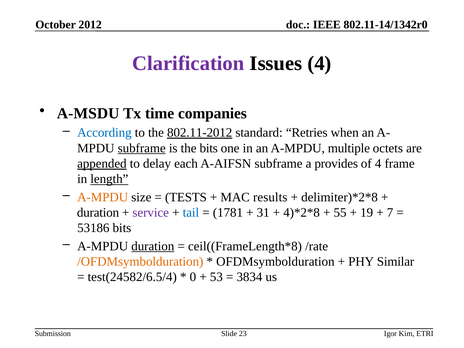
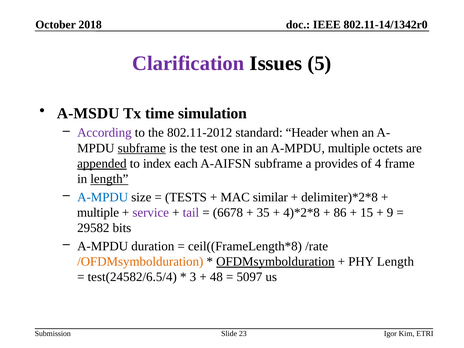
2012: 2012 -> 2018
Issues 4: 4 -> 5
companies: companies -> simulation
According colour: blue -> purple
802.11-2012 underline: present -> none
Retries: Retries -> Header
the bits: bits -> test
delay: delay -> index
A-MPDU at (103, 197) colour: orange -> blue
results: results -> similar
duration at (98, 213): duration -> multiple
tail colour: blue -> purple
1781: 1781 -> 6678
31: 31 -> 35
55: 55 -> 86
19: 19 -> 15
7: 7 -> 9
53186: 53186 -> 29582
duration at (153, 246) underline: present -> none
OFDMsymbolduration underline: none -> present
PHY Similar: Similar -> Length
0: 0 -> 3
53: 53 -> 48
3834: 3834 -> 5097
